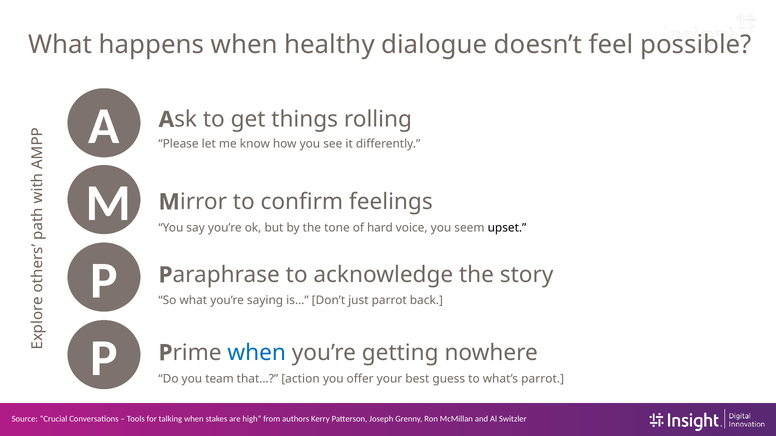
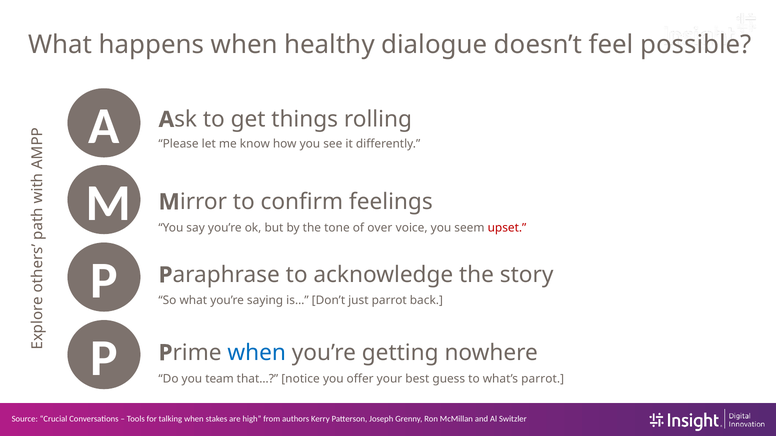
hard: hard -> over
upset colour: black -> red
action: action -> notice
